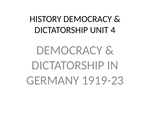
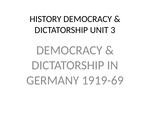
4: 4 -> 3
1919-23: 1919-23 -> 1919-69
